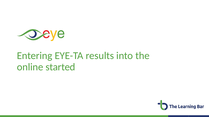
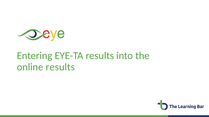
online started: started -> results
